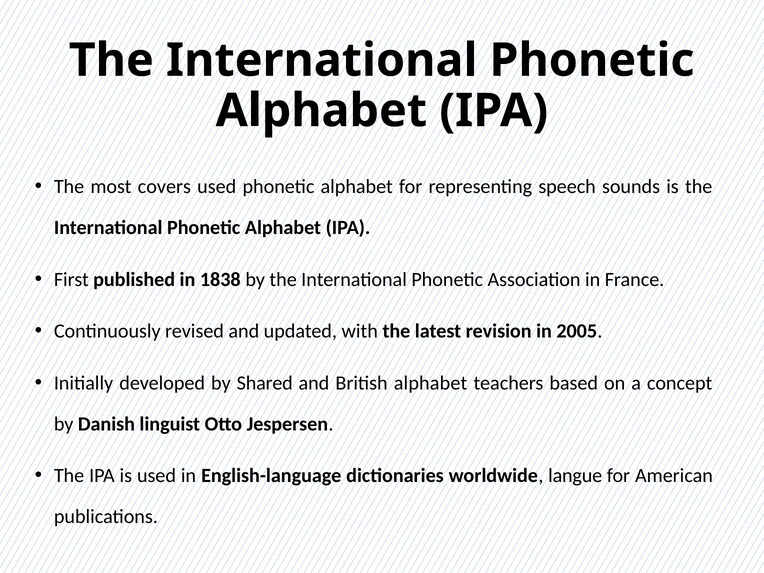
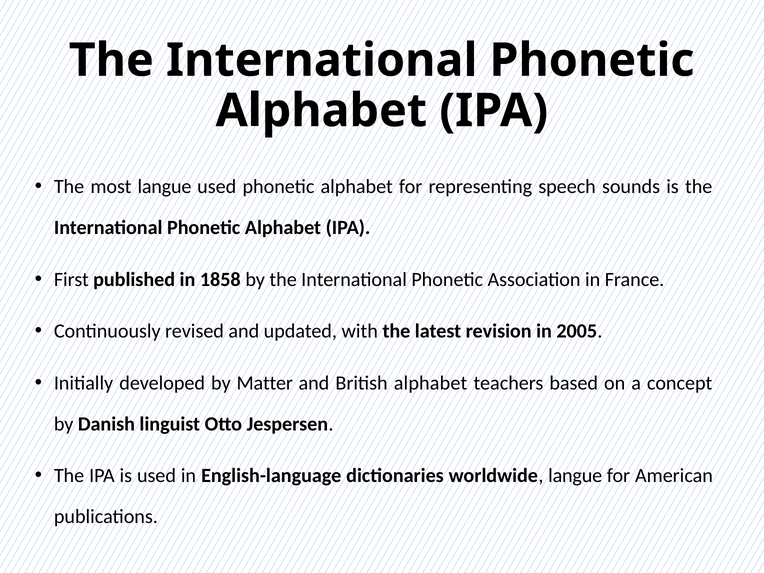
most covers: covers -> langue
1838: 1838 -> 1858
Shared: Shared -> Matter
